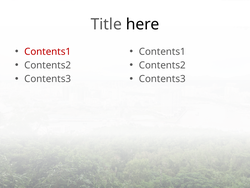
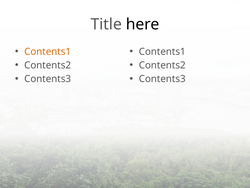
Contents1 at (48, 52) colour: red -> orange
